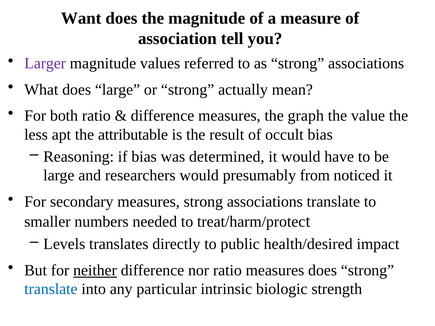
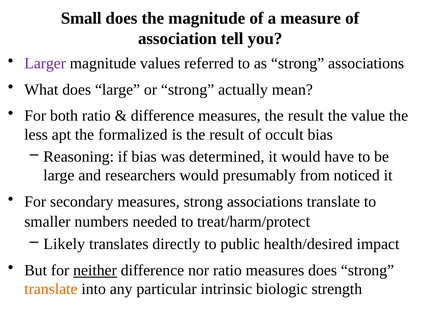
Want: Want -> Small
measures the graph: graph -> result
attributable: attributable -> formalized
Levels: Levels -> Likely
translate at (51, 289) colour: blue -> orange
